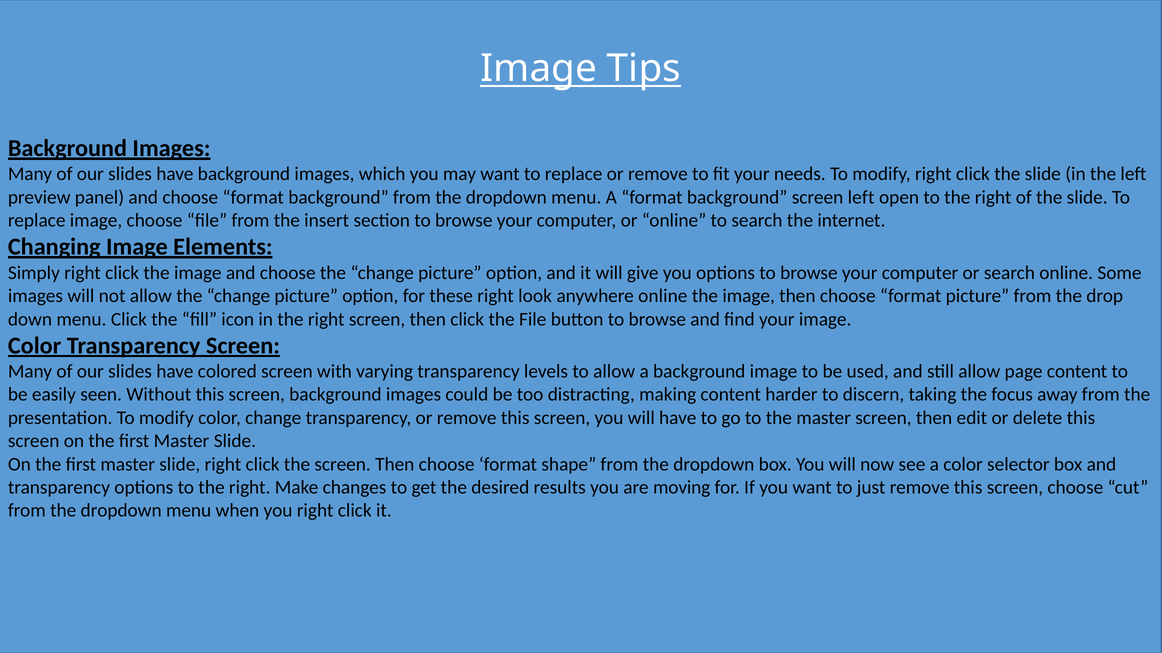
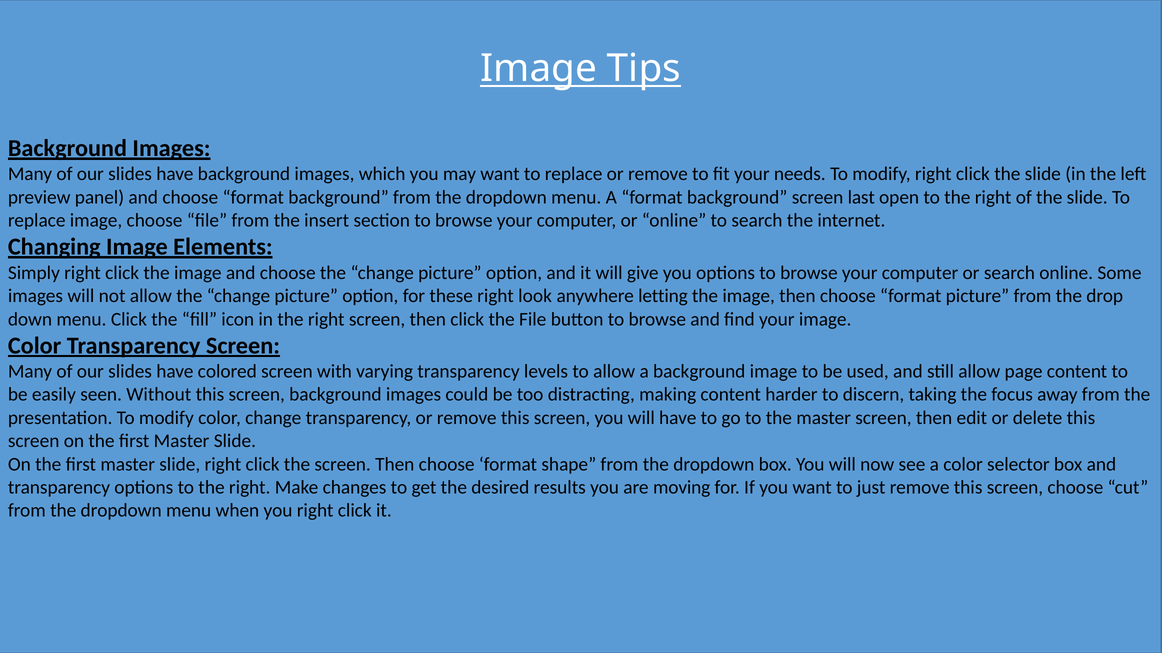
screen left: left -> last
anywhere online: online -> letting
